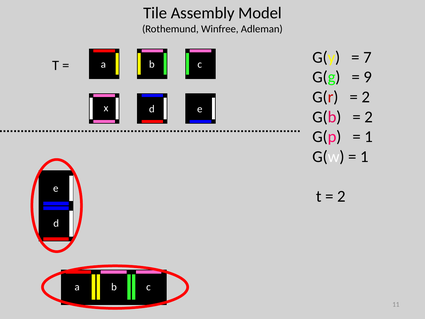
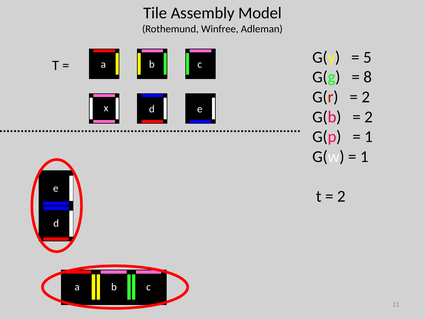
7: 7 -> 5
9: 9 -> 8
